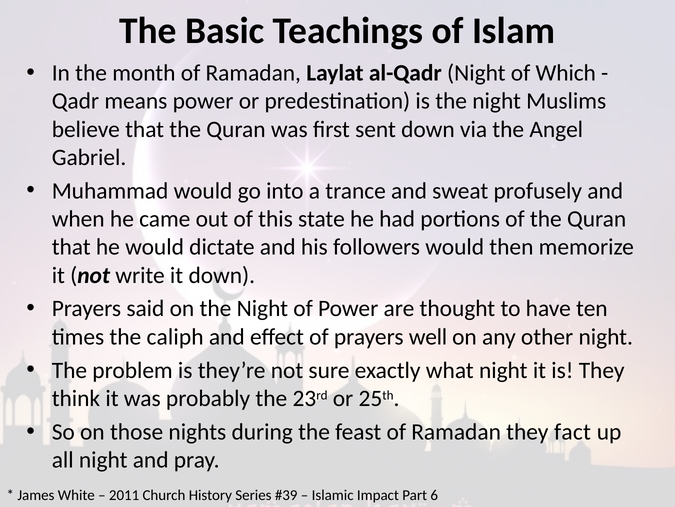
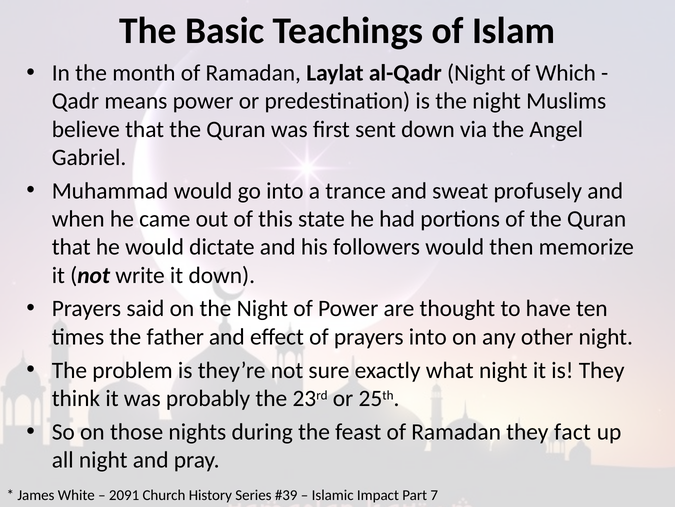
caliph: caliph -> father
prayers well: well -> into
2011: 2011 -> 2091
6: 6 -> 7
